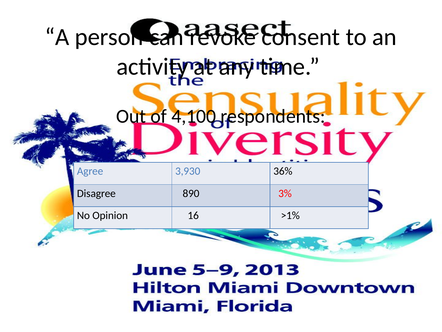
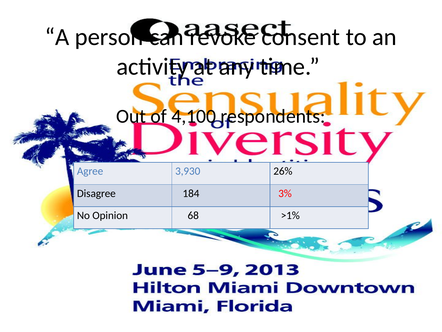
36%: 36% -> 26%
890: 890 -> 184
16: 16 -> 68
